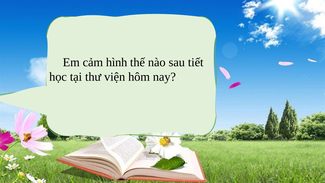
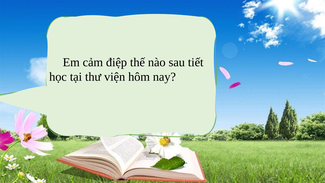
hình: hình -> điệp
